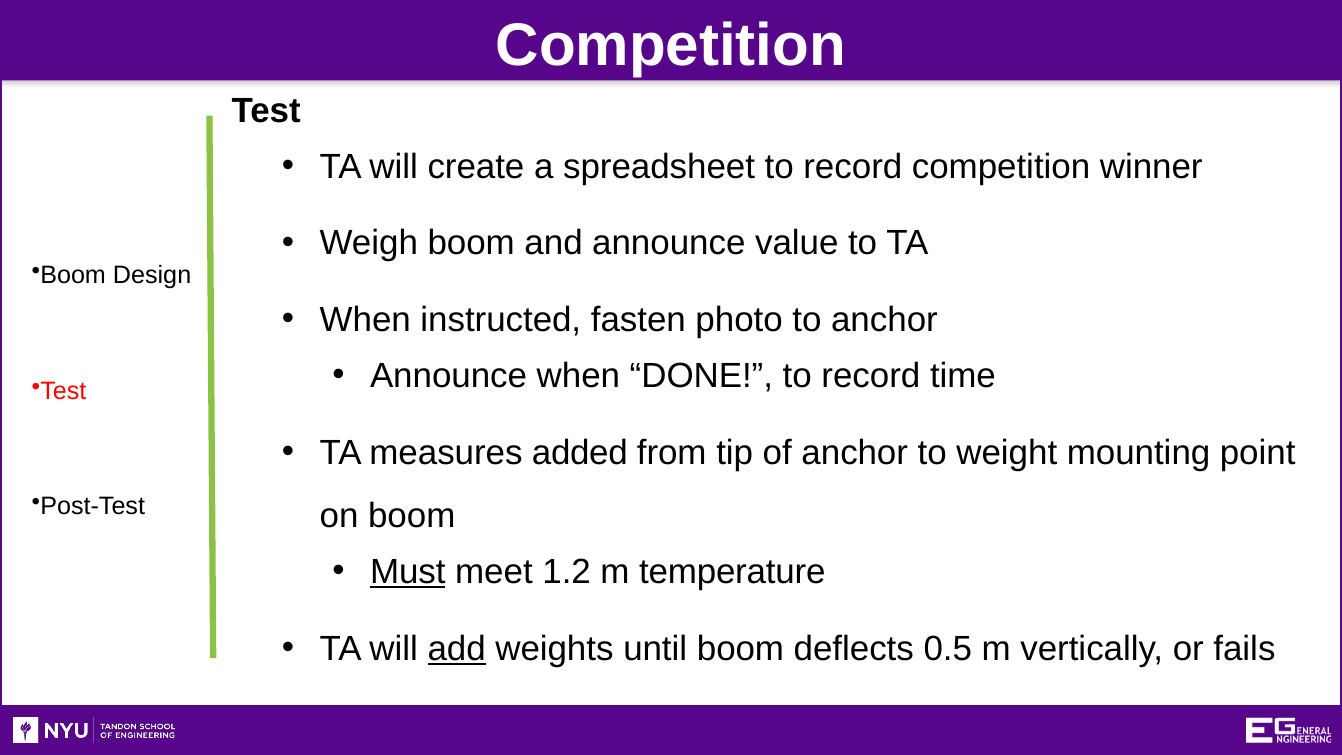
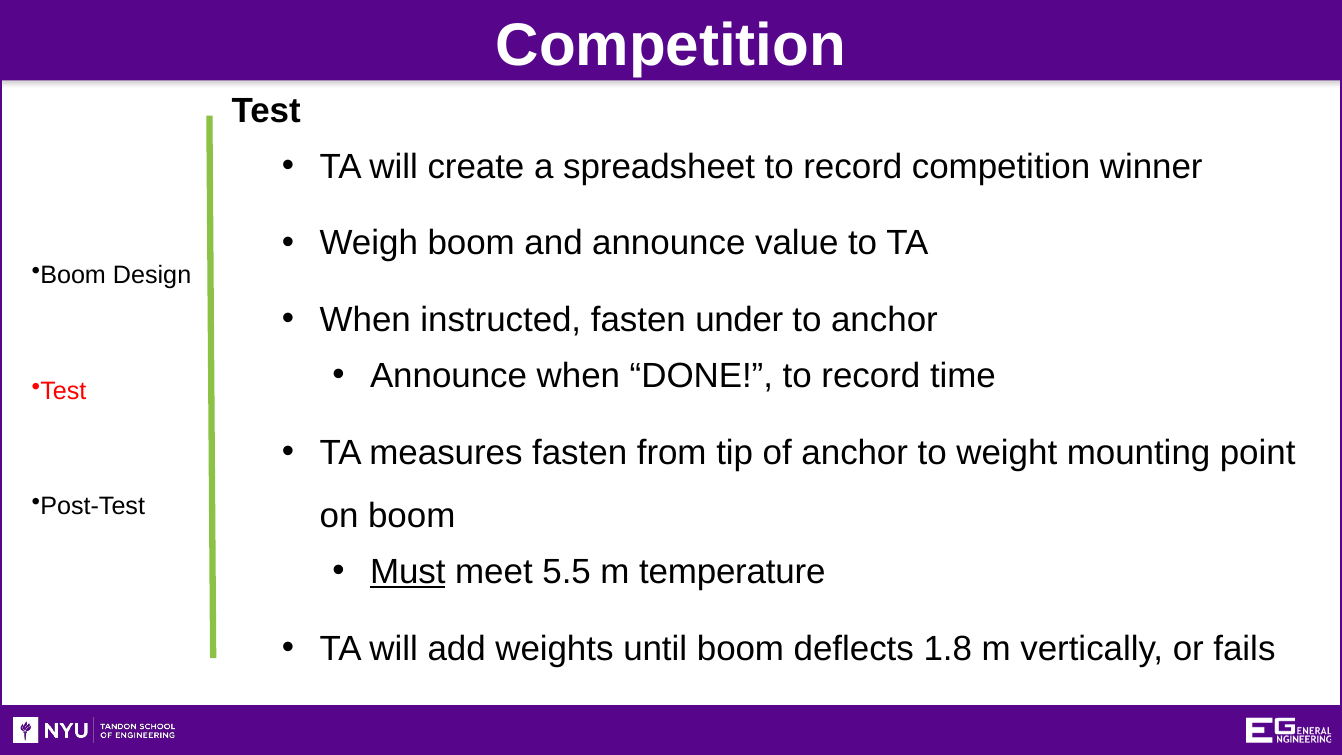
photo: photo -> under
measures added: added -> fasten
1.2: 1.2 -> 5.5
add underline: present -> none
0.5: 0.5 -> 1.8
